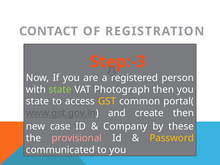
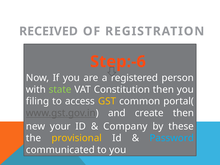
CONTACT: CONTACT -> RECEIVED
Step:-3: Step:-3 -> Step:-6
Photograph: Photograph -> Constitution
state at (37, 101): state -> filing
case: case -> your
provisional colour: pink -> yellow
Password colour: yellow -> light blue
